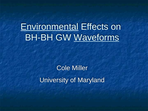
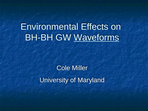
Environmental underline: present -> none
